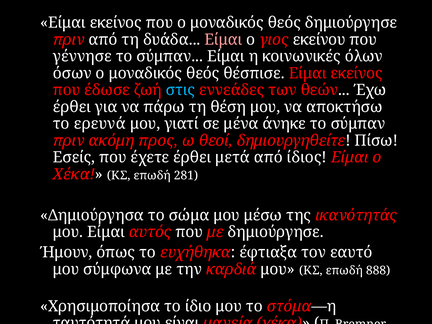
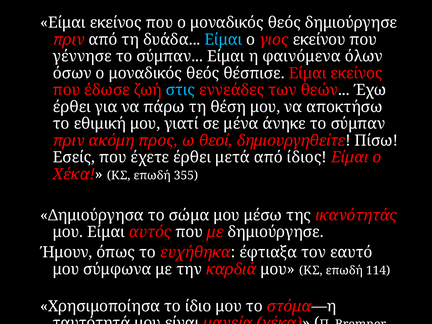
Είμαι at (223, 40) colour: pink -> light blue
κοινωνικές: κοινωνικές -> φαινόμενα
ερευνά: ερευνά -> εθιμική
281: 281 -> 355
888: 888 -> 114
